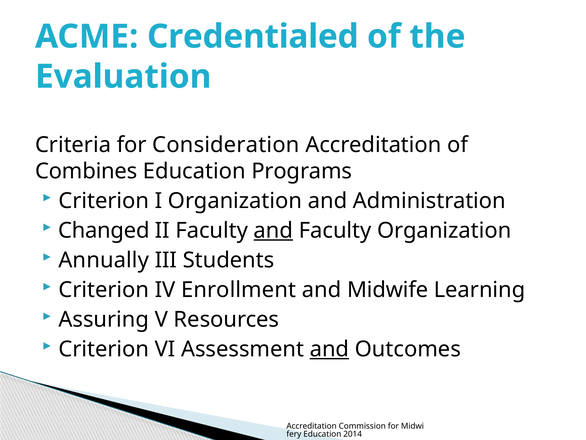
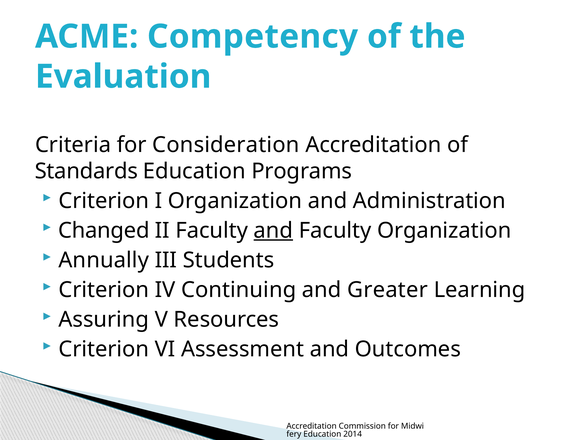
Credentialed: Credentialed -> Competency
Combines: Combines -> Standards
Enrollment: Enrollment -> Continuing
Midwife: Midwife -> Greater
and at (329, 349) underline: present -> none
